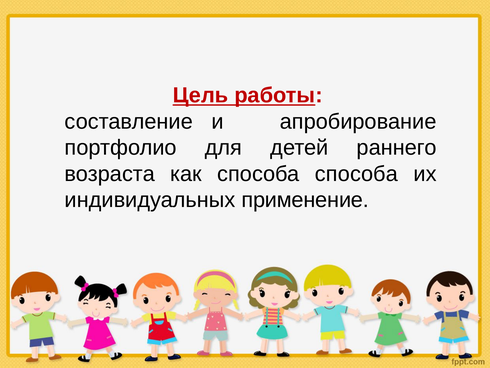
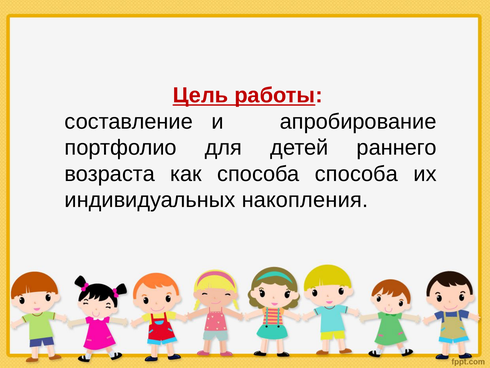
применение: применение -> накопления
